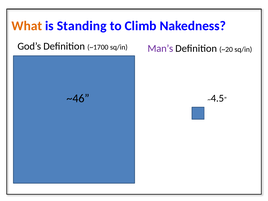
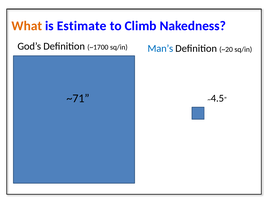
Standing: Standing -> Estimate
Man’s colour: purple -> blue
~46: ~46 -> ~71
